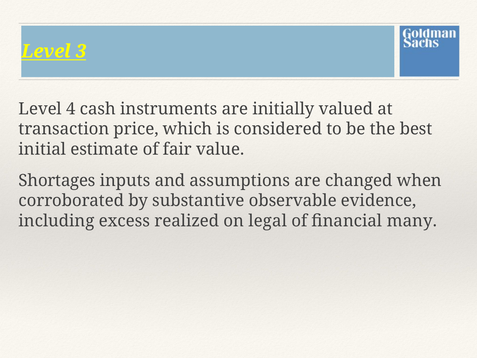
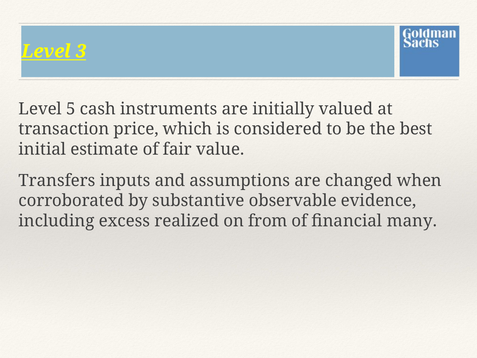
4: 4 -> 5
Shortages: Shortages -> Transfers
legal: legal -> from
